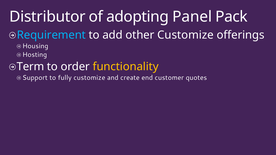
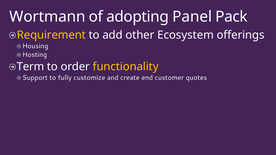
Distributor: Distributor -> Wortmann
Requirement colour: light blue -> yellow
other Customize: Customize -> Ecosystem
